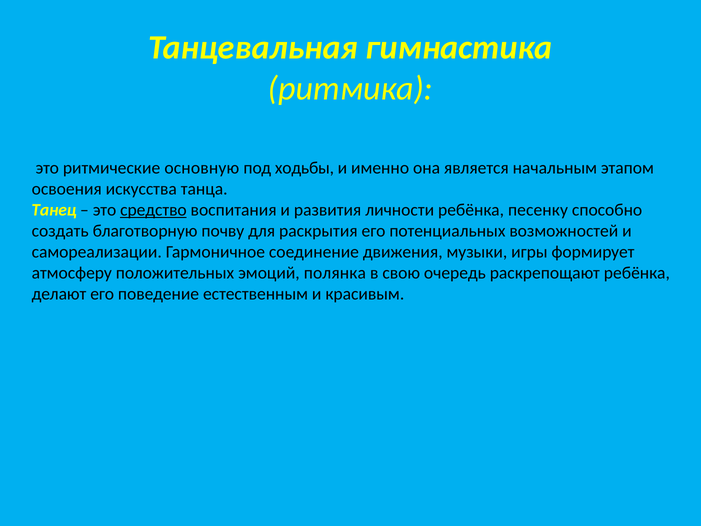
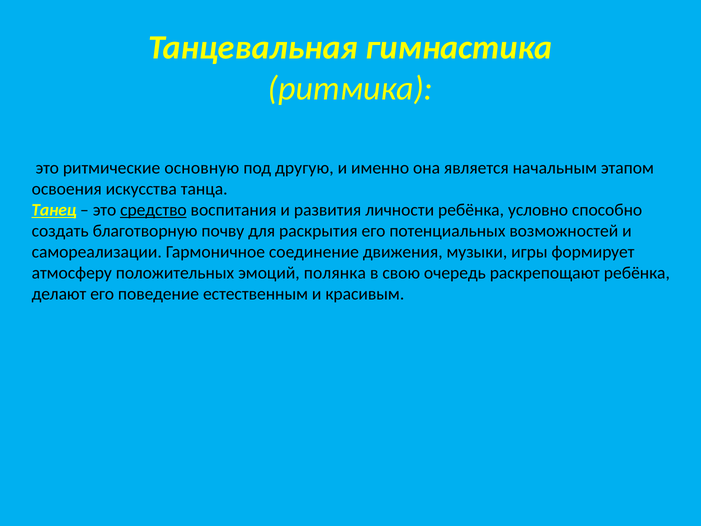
ходьбы: ходьбы -> другую
Танец underline: none -> present
песенку: песенку -> условно
